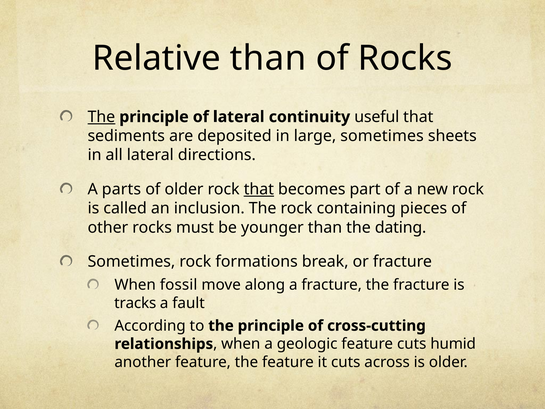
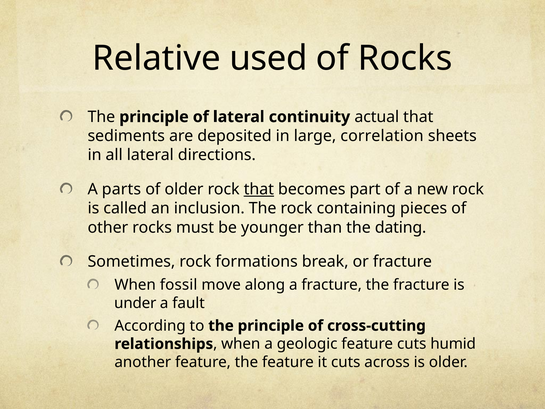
Relative than: than -> used
The at (101, 117) underline: present -> none
useful: useful -> actual
large sometimes: sometimes -> correlation
tracks: tracks -> under
